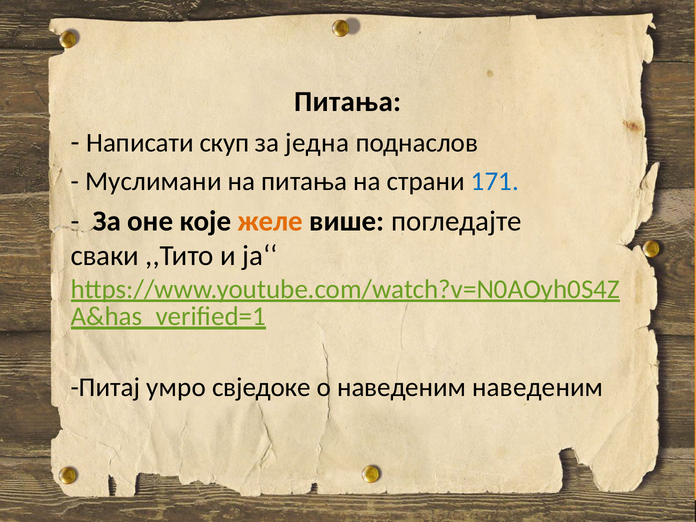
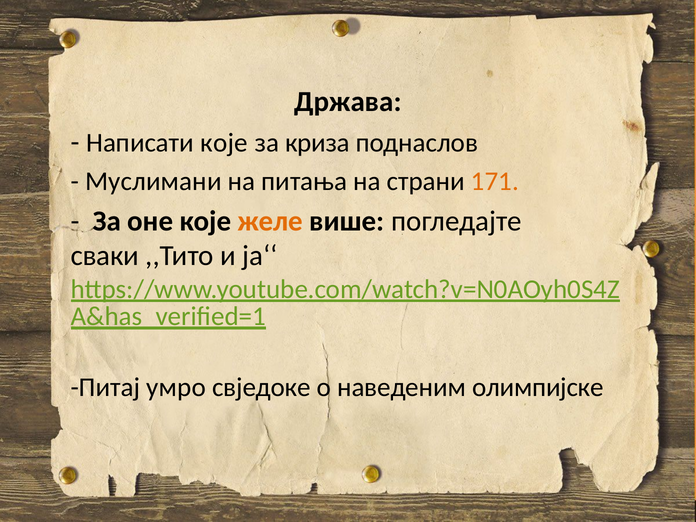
Питања at (348, 102): Питања -> Држава
Написати скуп: скуп -> које
једна: једна -> криза
171 colour: blue -> orange
наведеним наведеним: наведеним -> олимпијске
